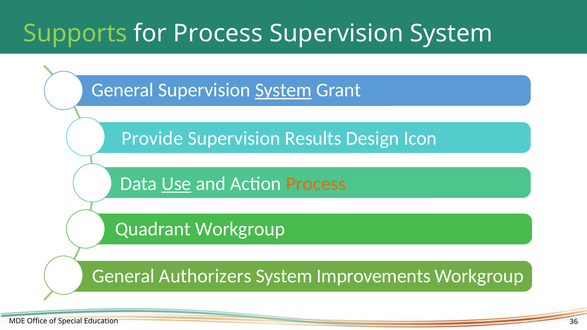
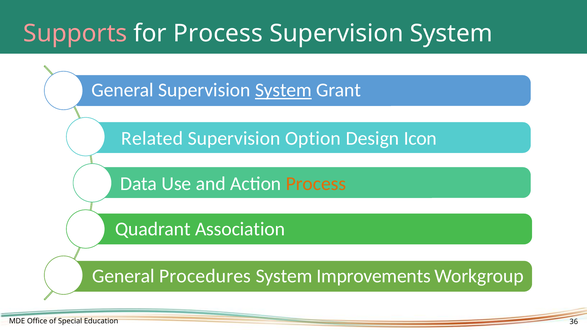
Supports colour: light green -> pink
Provide: Provide -> Related
Results: Results -> Option
Use underline: present -> none
Quadrant Workgroup: Workgroup -> Association
Authorizers: Authorizers -> Procedures
